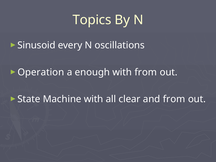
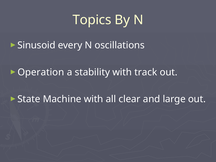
enough: enough -> stability
with from: from -> track
and from: from -> large
